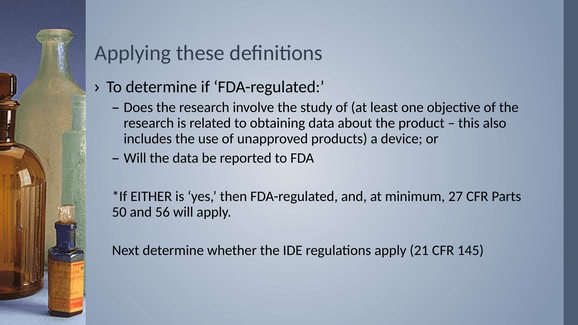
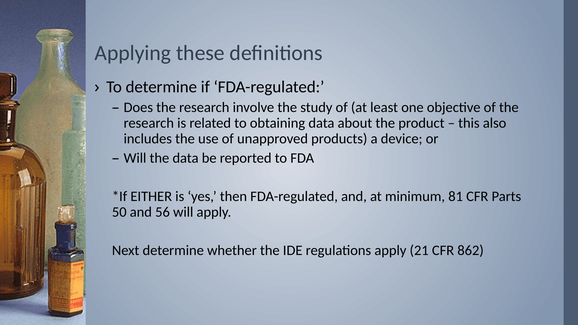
27: 27 -> 81
145: 145 -> 862
